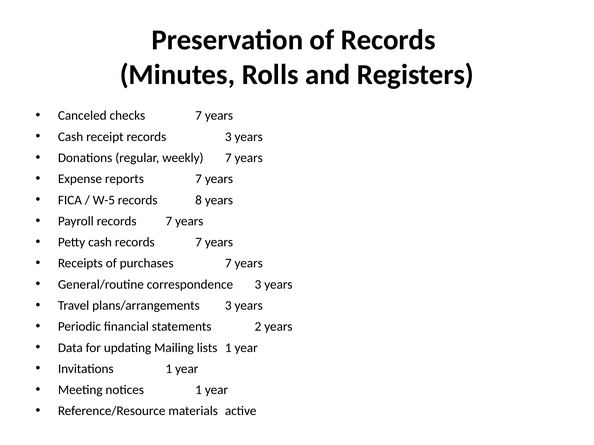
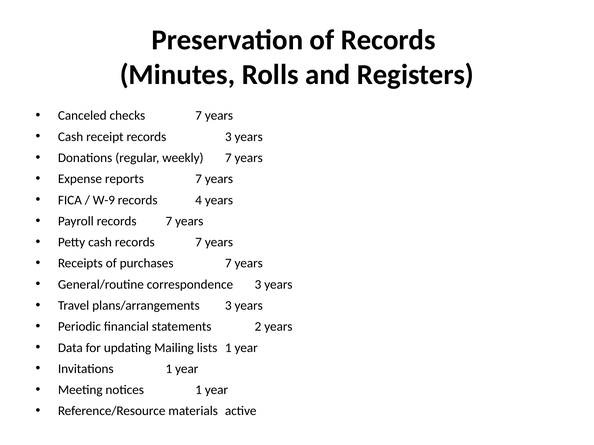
W-5: W-5 -> W-9
8: 8 -> 4
